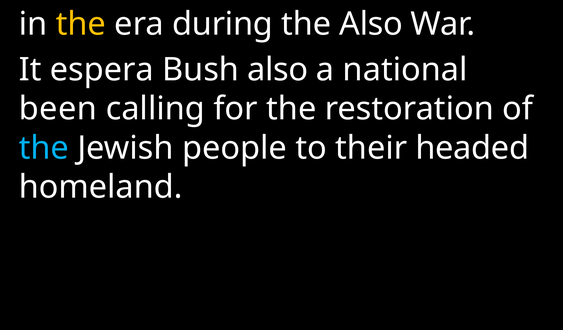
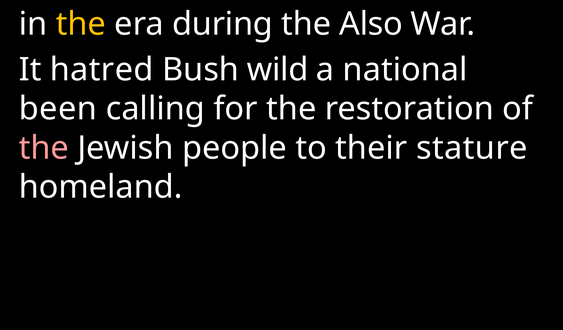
espera: espera -> hatred
Bush also: also -> wild
the at (44, 148) colour: light blue -> pink
headed: headed -> stature
